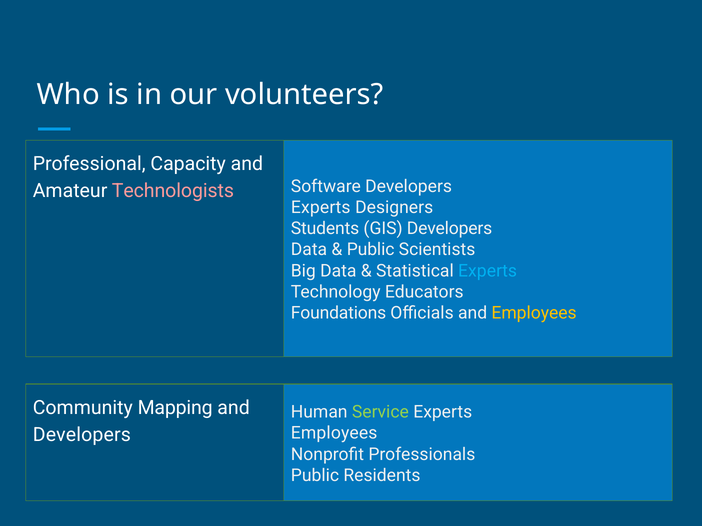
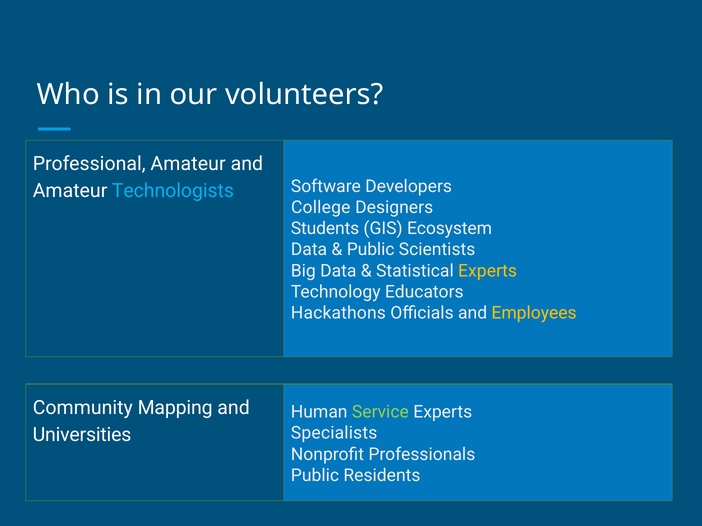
Professional Capacity: Capacity -> Amateur
Technologists colour: pink -> light blue
Experts at (321, 208): Experts -> College
GIS Developers: Developers -> Ecosystem
Experts at (488, 271) colour: light blue -> yellow
Foundations: Foundations -> Hackathons
Employees at (334, 434): Employees -> Specialists
Developers at (82, 435): Developers -> Universities
